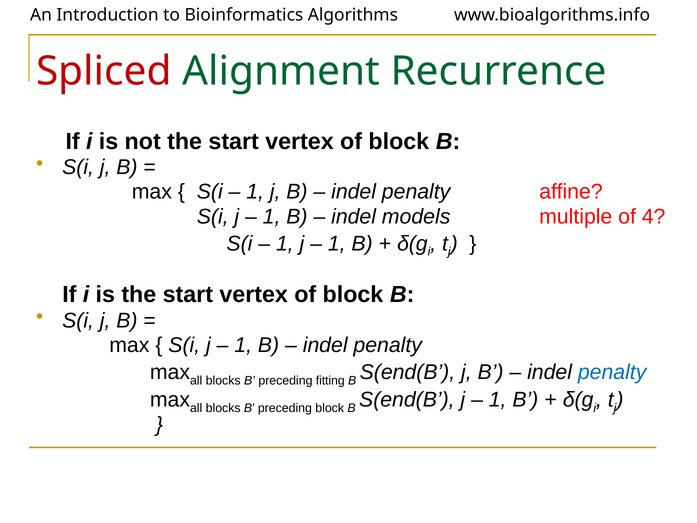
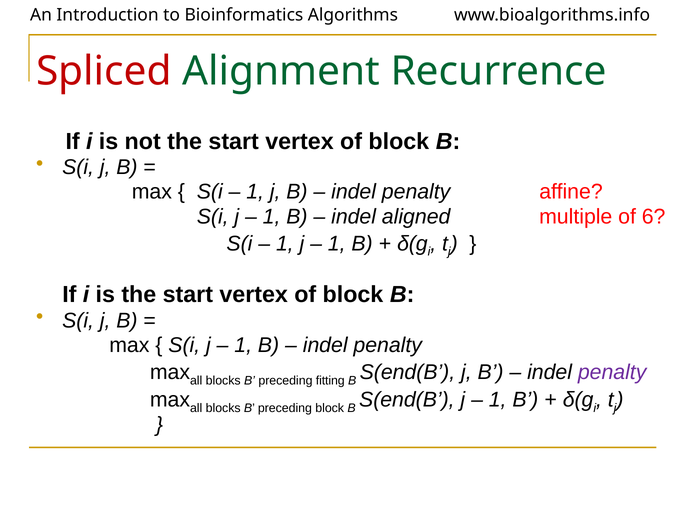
models: models -> aligned
4: 4 -> 6
penalty at (612, 372) colour: blue -> purple
